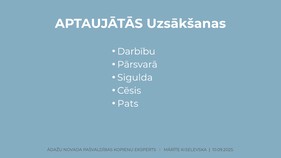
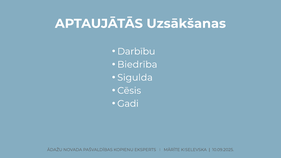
Pārsvarā: Pārsvarā -> Biedrība
Pats: Pats -> Gadi
